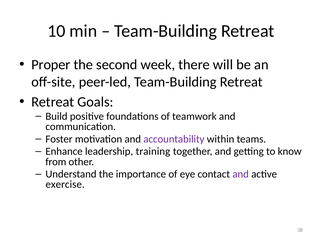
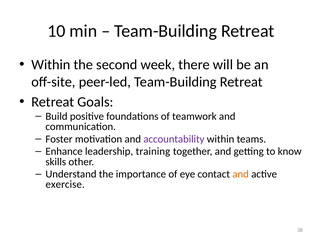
Proper at (51, 65): Proper -> Within
from: from -> skills
and at (241, 175) colour: purple -> orange
